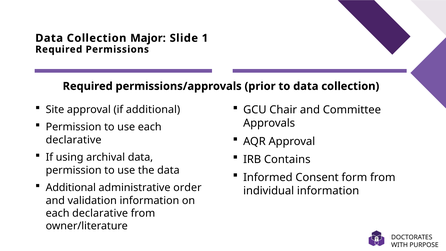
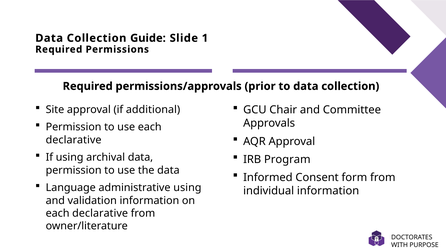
Major: Major -> Guide
Contains: Contains -> Program
Additional at (71, 188): Additional -> Language
administrative order: order -> using
